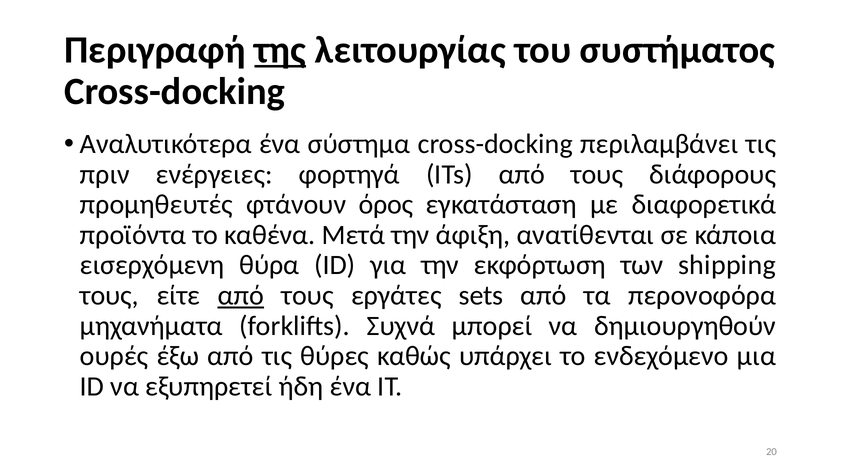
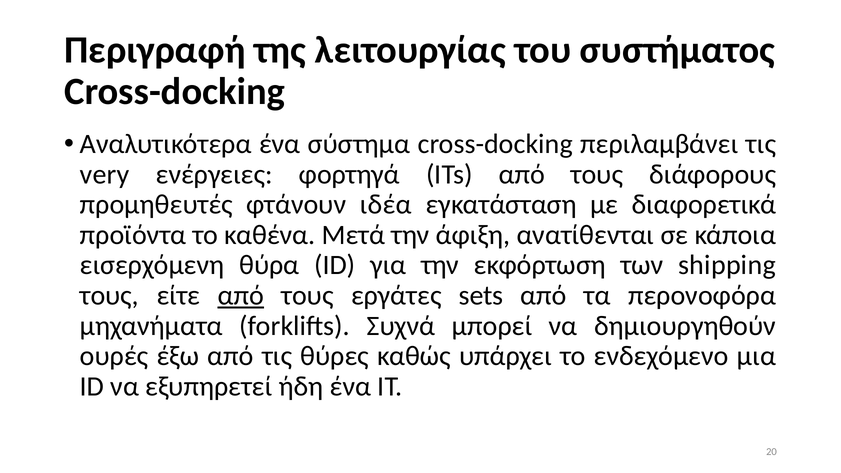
της underline: present -> none
πριν: πριν -> very
όρος: όρος -> ιδέα
